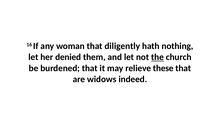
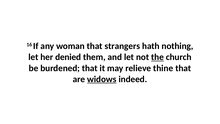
diligently: diligently -> strangers
these: these -> thine
widows underline: none -> present
